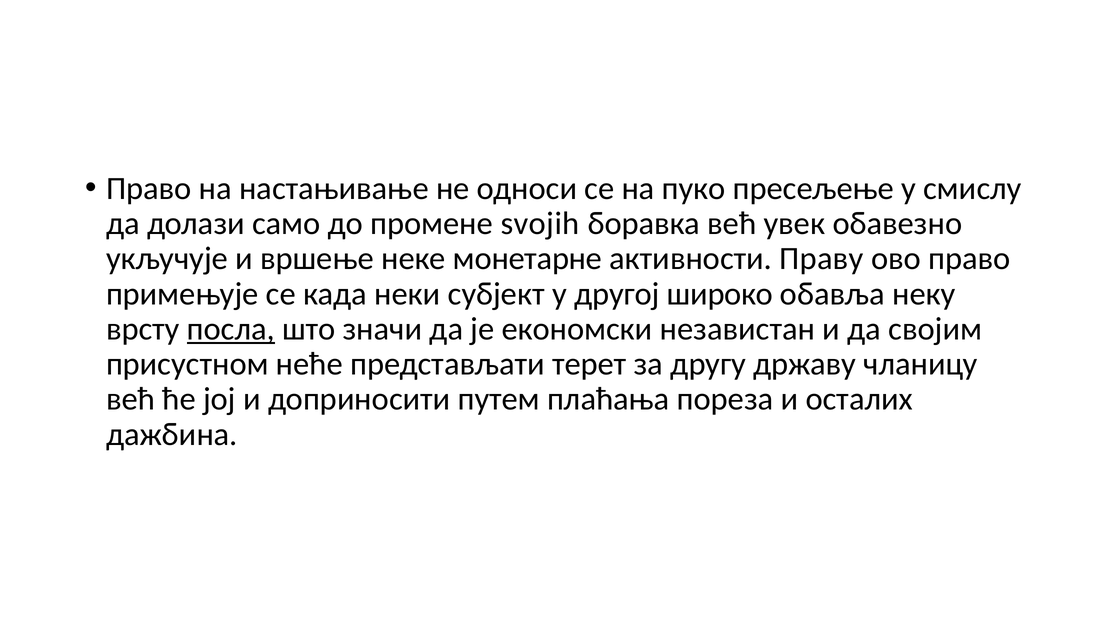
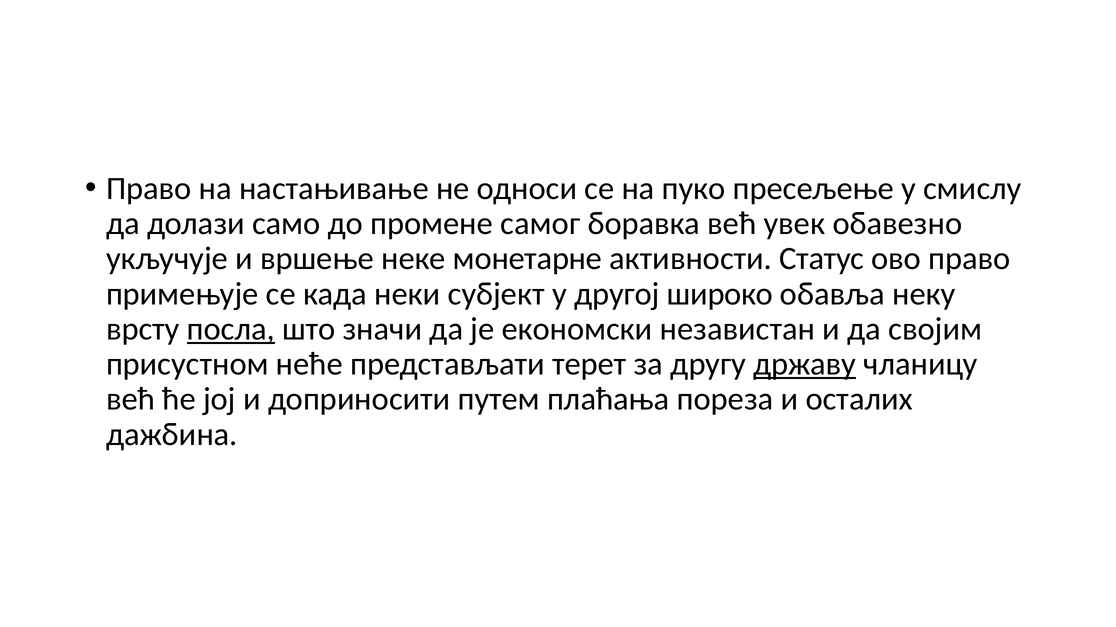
svojih: svojih -> самог
Праву: Праву -> Статус
државу underline: none -> present
